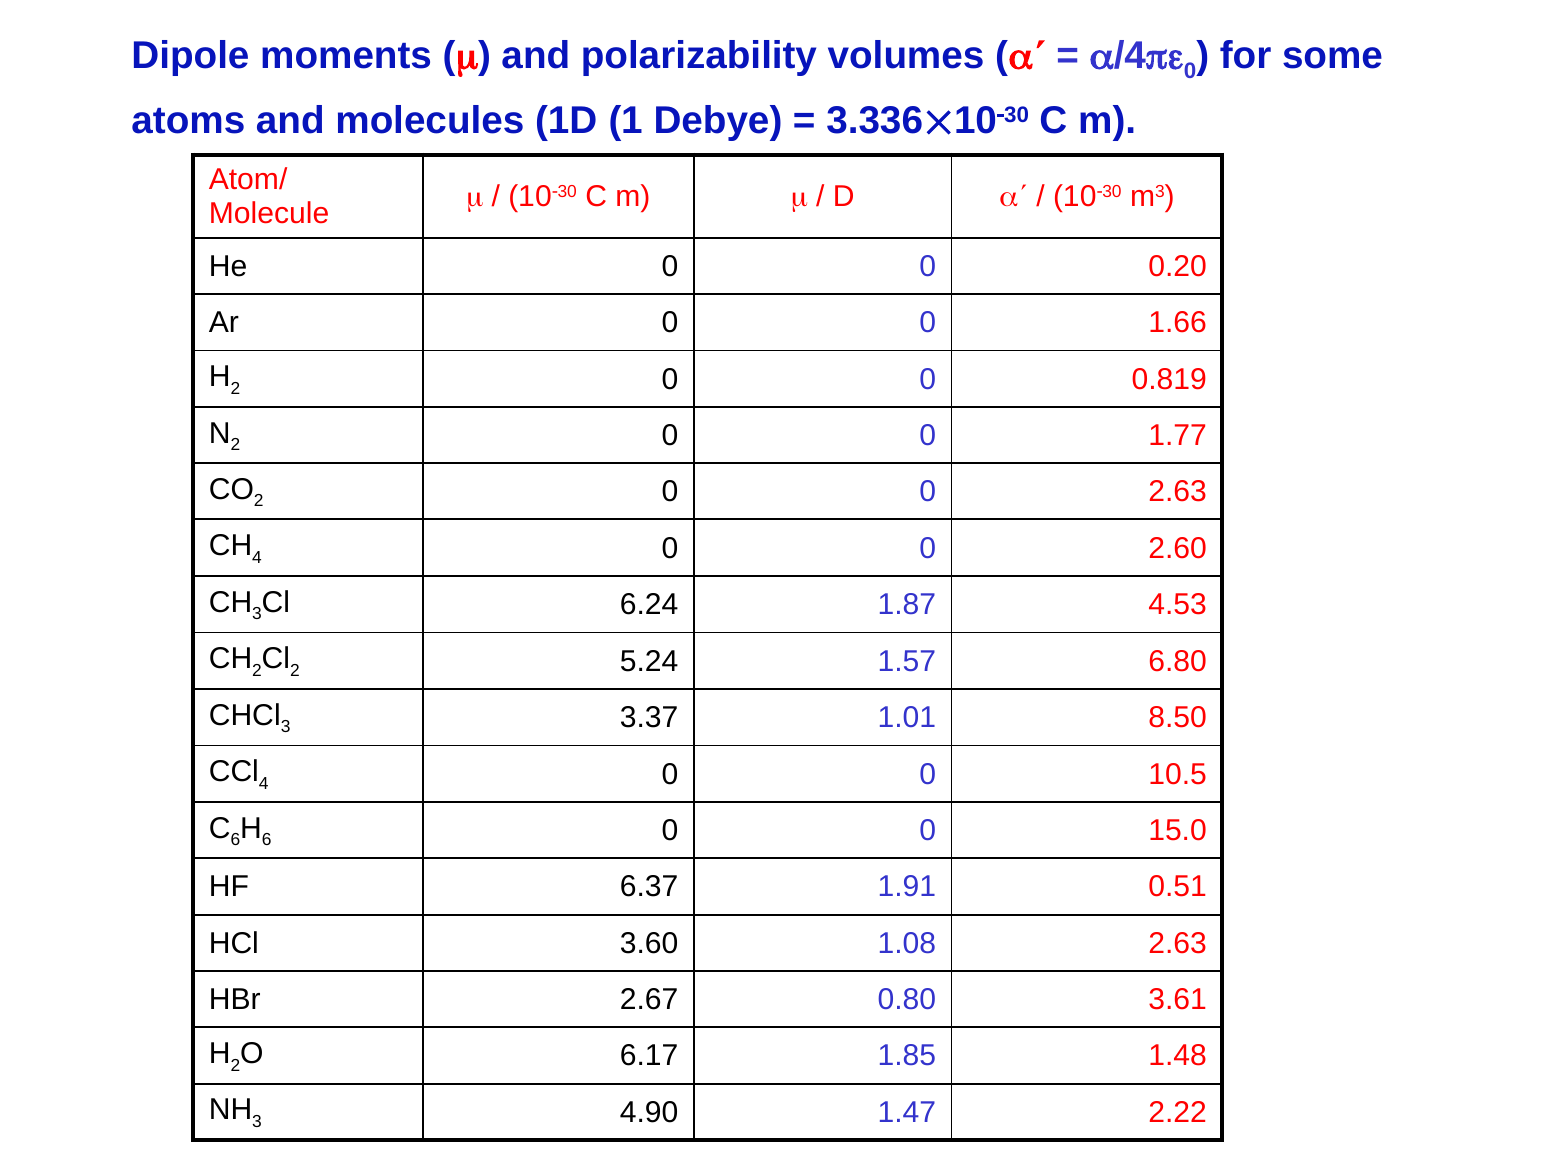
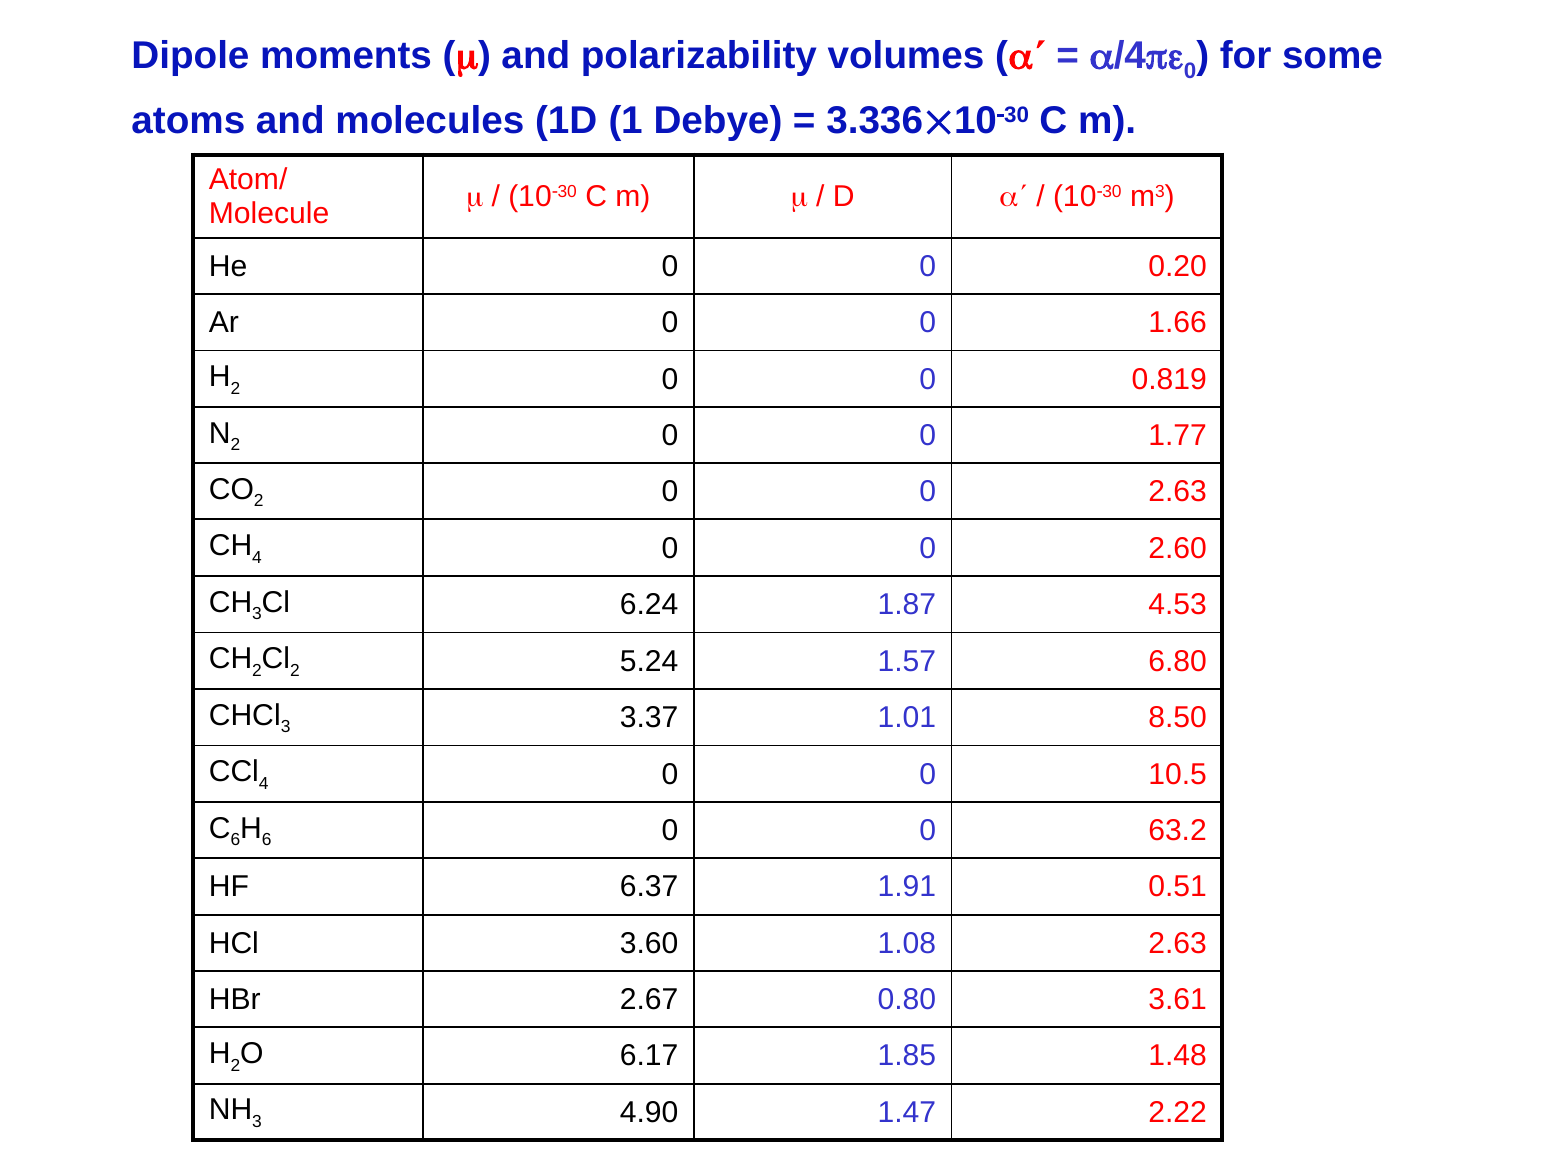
15.0: 15.0 -> 63.2
